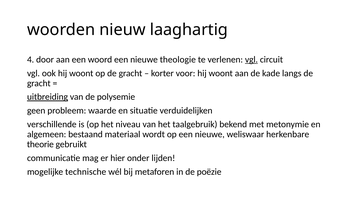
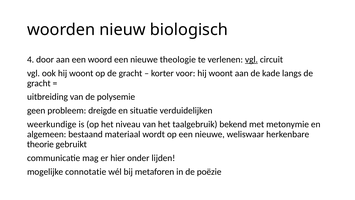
laaghartig: laaghartig -> biologisch
uitbreiding underline: present -> none
waarde: waarde -> dreigde
verschillende: verschillende -> weerkundige
technische: technische -> connotatie
